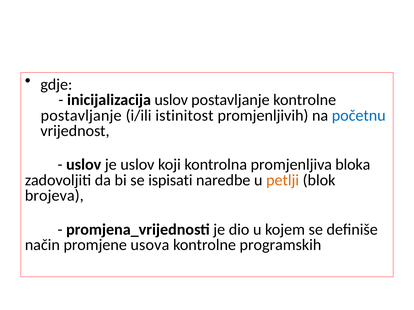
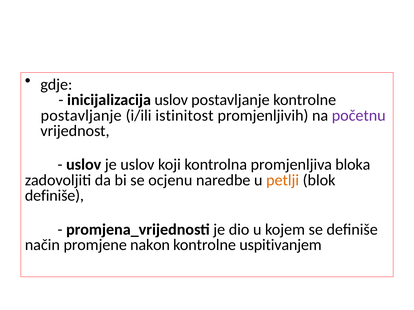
početnu colour: blue -> purple
ispisati: ispisati -> ocjenu
brojeva at (54, 196): brojeva -> definiše
usova: usova -> nakon
programskih: programskih -> uspitivanjem
